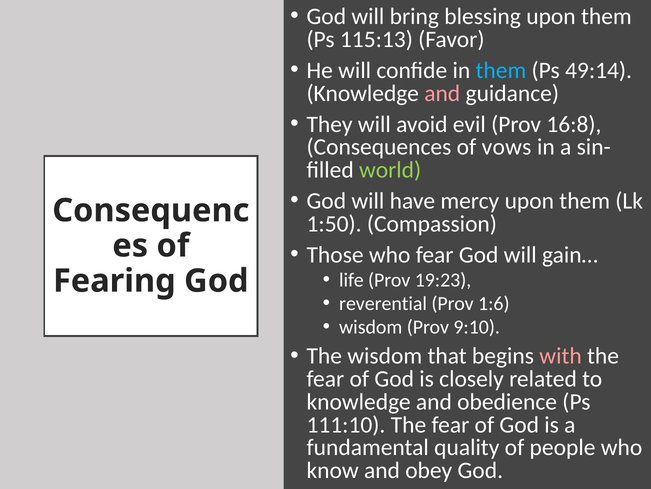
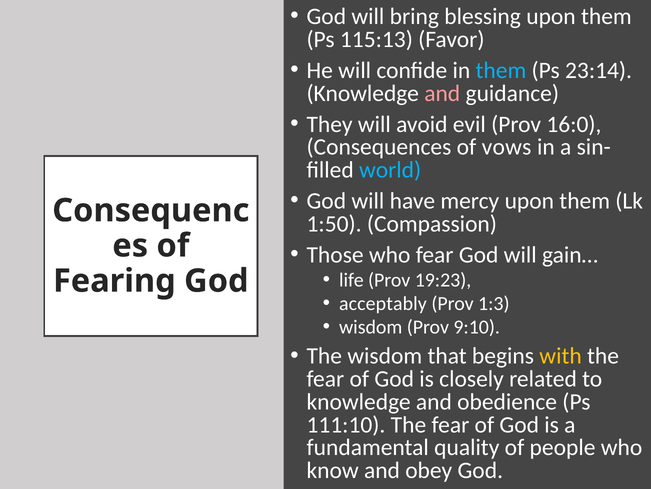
49:14: 49:14 -> 23:14
16:8: 16:8 -> 16:0
world colour: light green -> light blue
reverential: reverential -> acceptably
1:6: 1:6 -> 1:3
with colour: pink -> yellow
